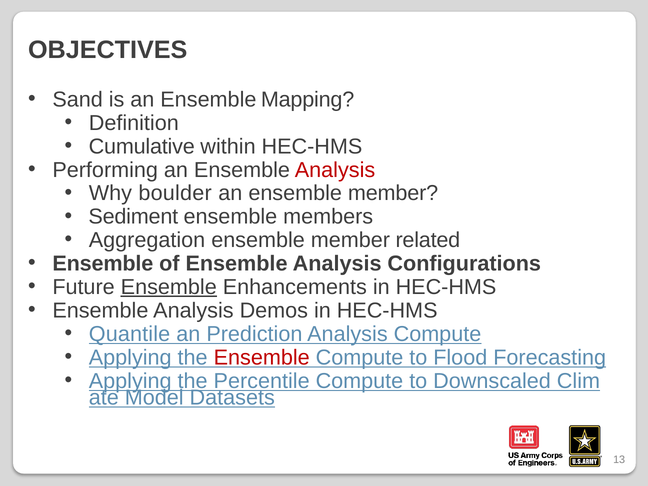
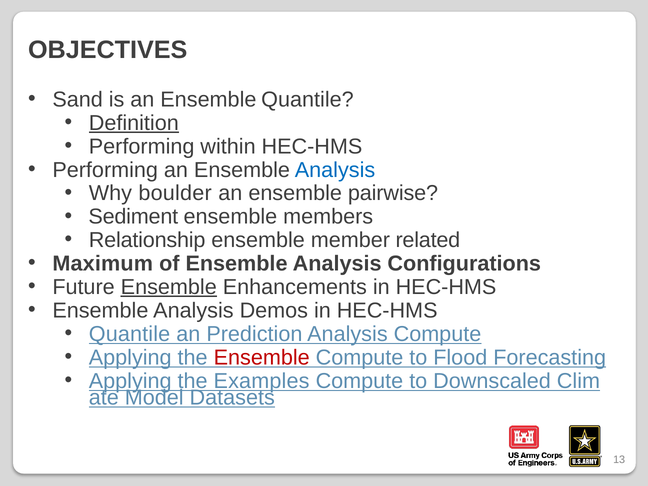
Ensemble Mapping: Mapping -> Quantile
Definition underline: none -> present
Cumulative at (142, 146): Cumulative -> Performing
Analysis at (335, 170) colour: red -> blue
an ensemble member: member -> pairwise
Aggregation: Aggregation -> Relationship
Ensemble at (103, 264): Ensemble -> Maximum
Percentile: Percentile -> Examples
